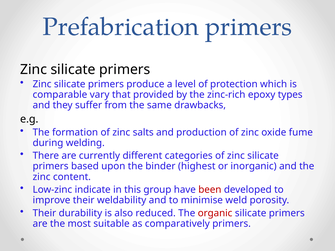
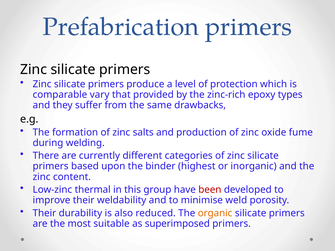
indicate: indicate -> thermal
organic colour: red -> orange
comparatively: comparatively -> superimposed
